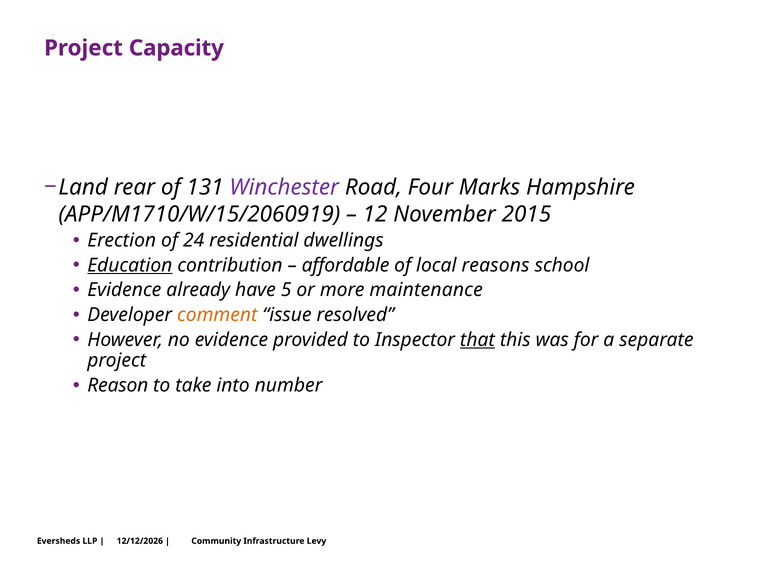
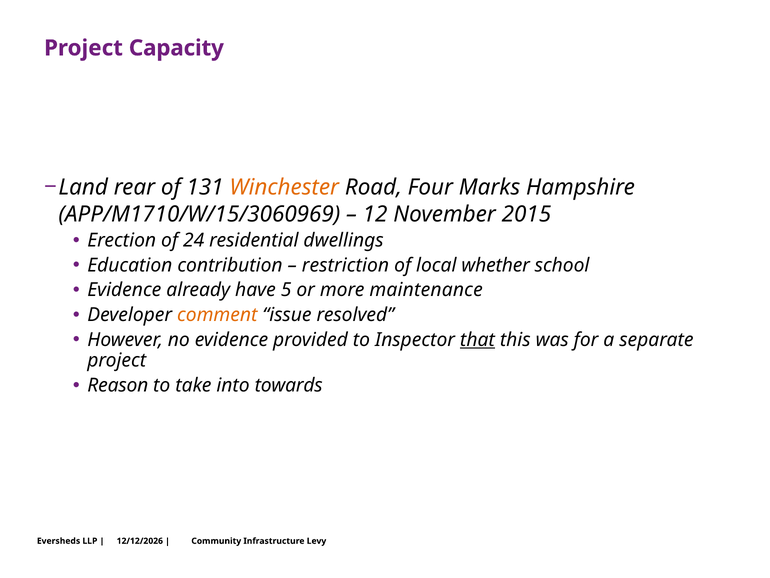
Winchester colour: purple -> orange
APP/M1710/W/15/2060919: APP/M1710/W/15/2060919 -> APP/M1710/W/15/3060969
Education underline: present -> none
affordable: affordable -> restriction
reasons: reasons -> whether
number: number -> towards
